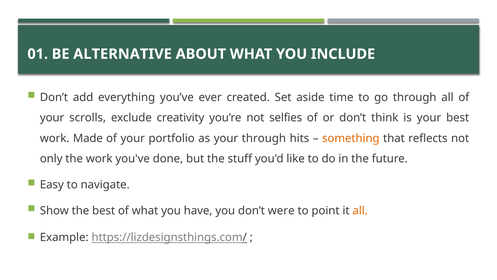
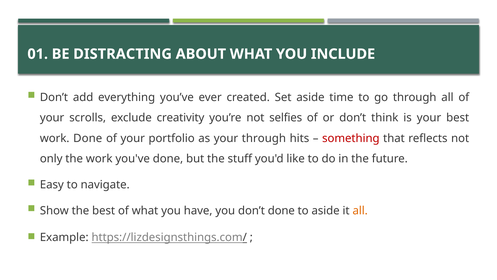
ALTERNATIVE: ALTERNATIVE -> DISTRACTING
work Made: Made -> Done
something colour: orange -> red
don’t were: were -> done
to point: point -> aside
